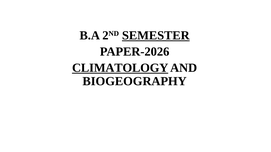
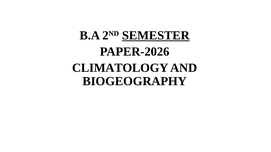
CLIMATOLOGY underline: present -> none
